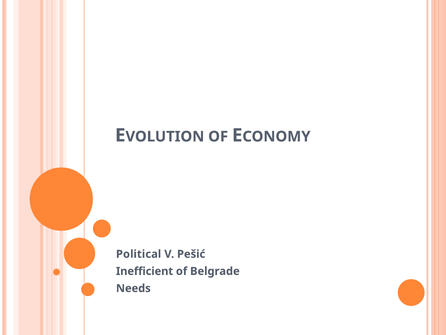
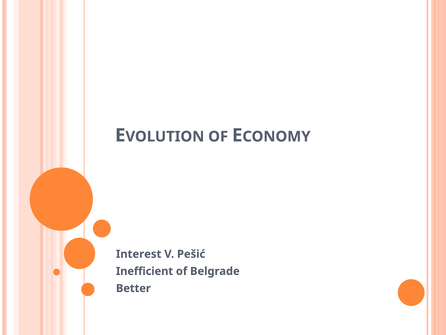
Political: Political -> Interest
Needs: Needs -> Better
